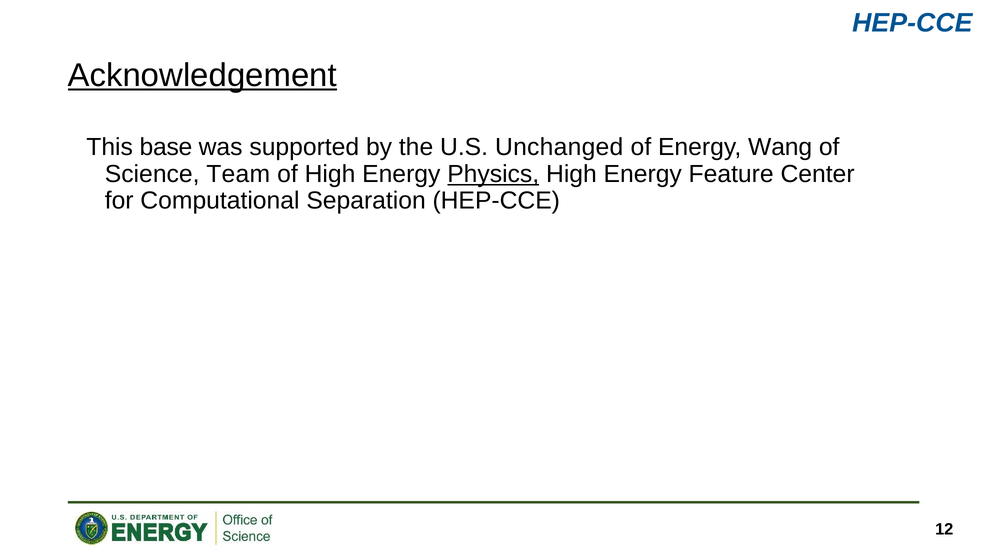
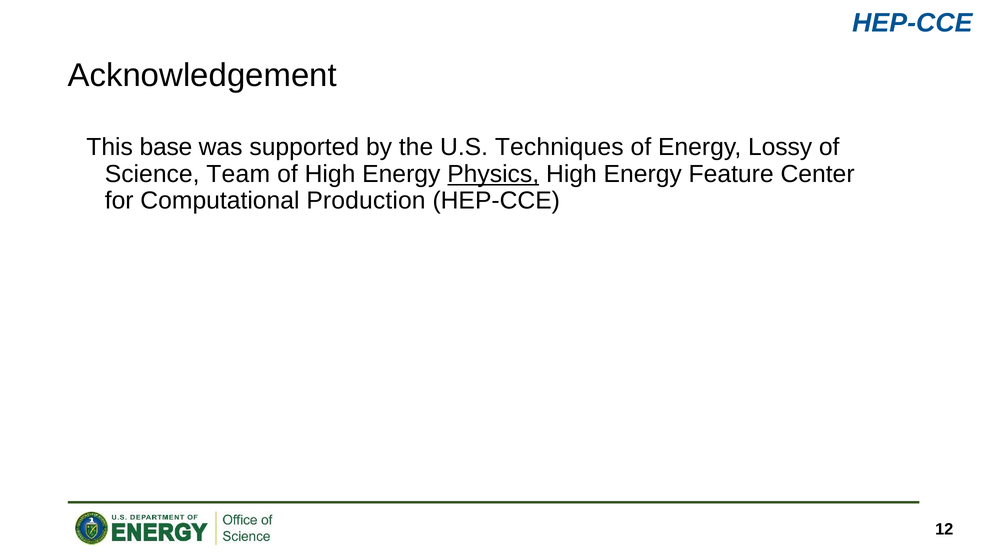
Acknowledgement underline: present -> none
Unchanged: Unchanged -> Techniques
Wang: Wang -> Lossy
Separation: Separation -> Production
